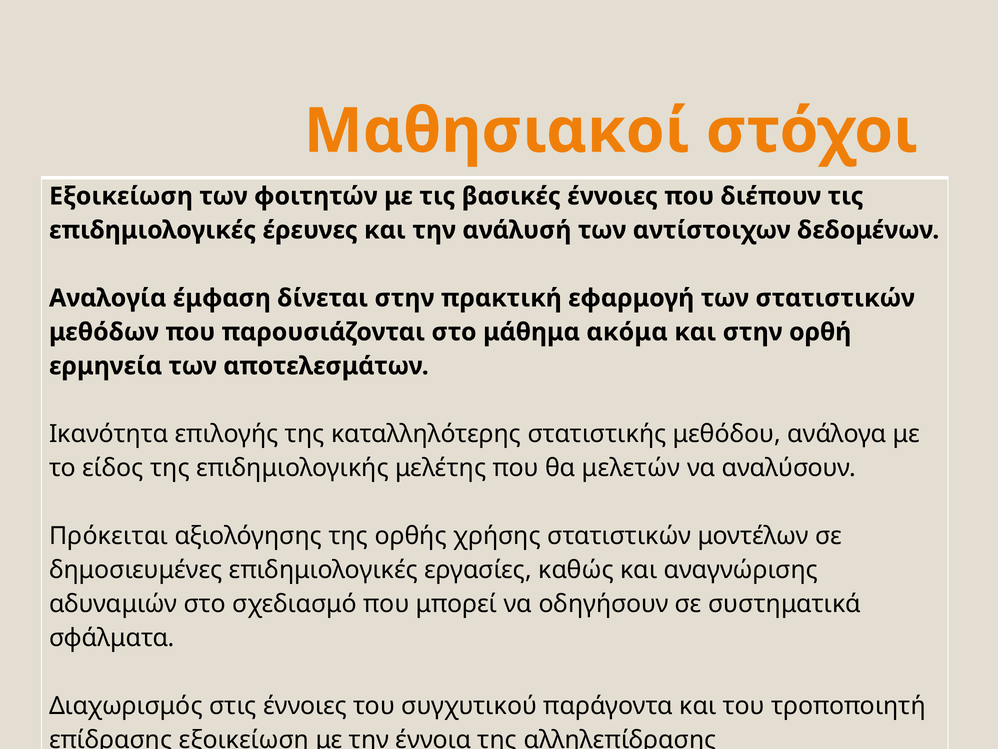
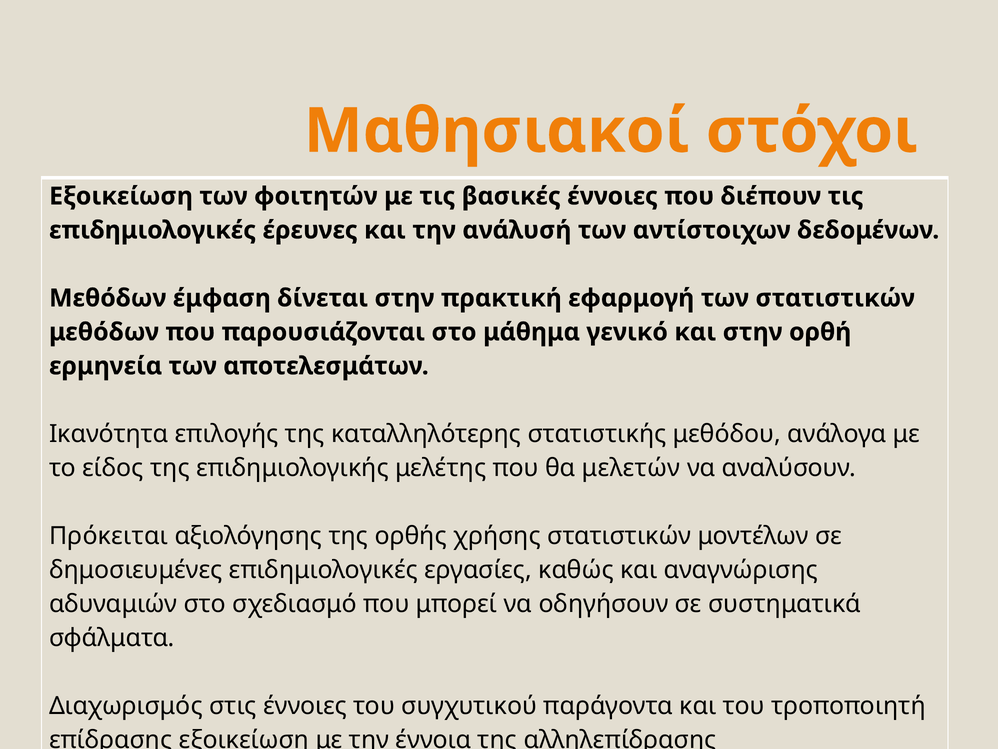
Αναλογία at (108, 298): Αναλογία -> Μεθόδων
ακόμα: ακόμα -> γενικό
